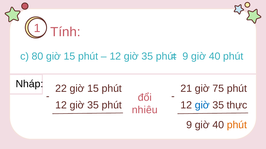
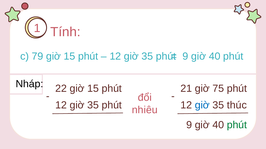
80: 80 -> 79
thực: thực -> thúc
phút at (237, 125) colour: orange -> green
